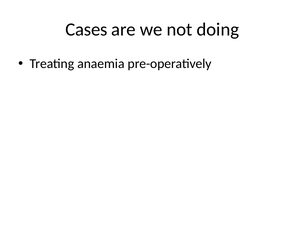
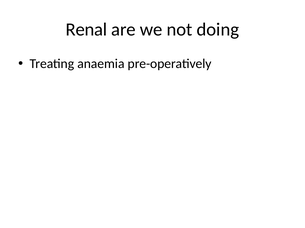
Cases: Cases -> Renal
